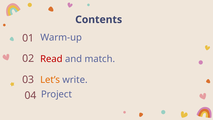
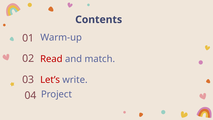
Let’s colour: orange -> red
